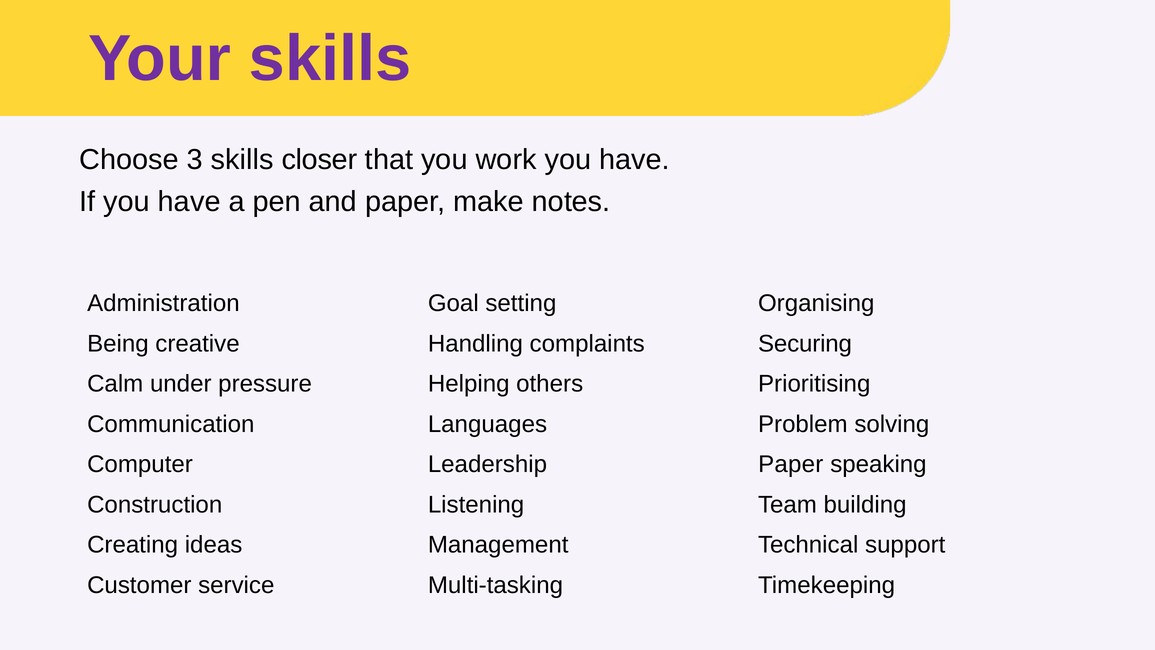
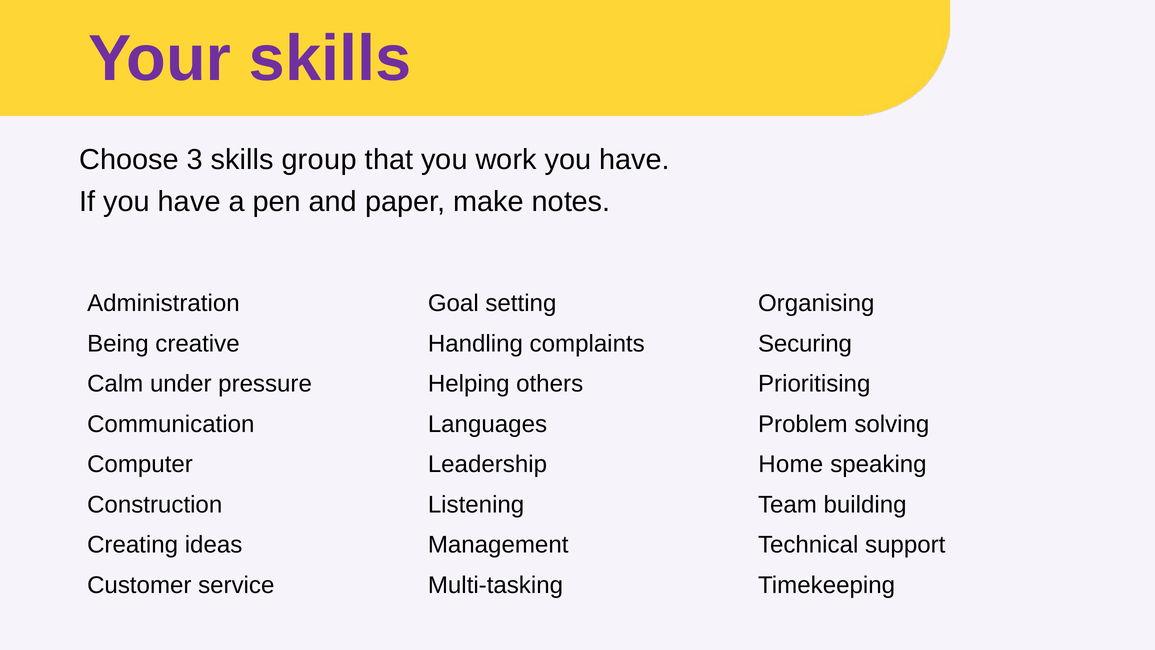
closer: closer -> group
Paper at (791, 464): Paper -> Home
